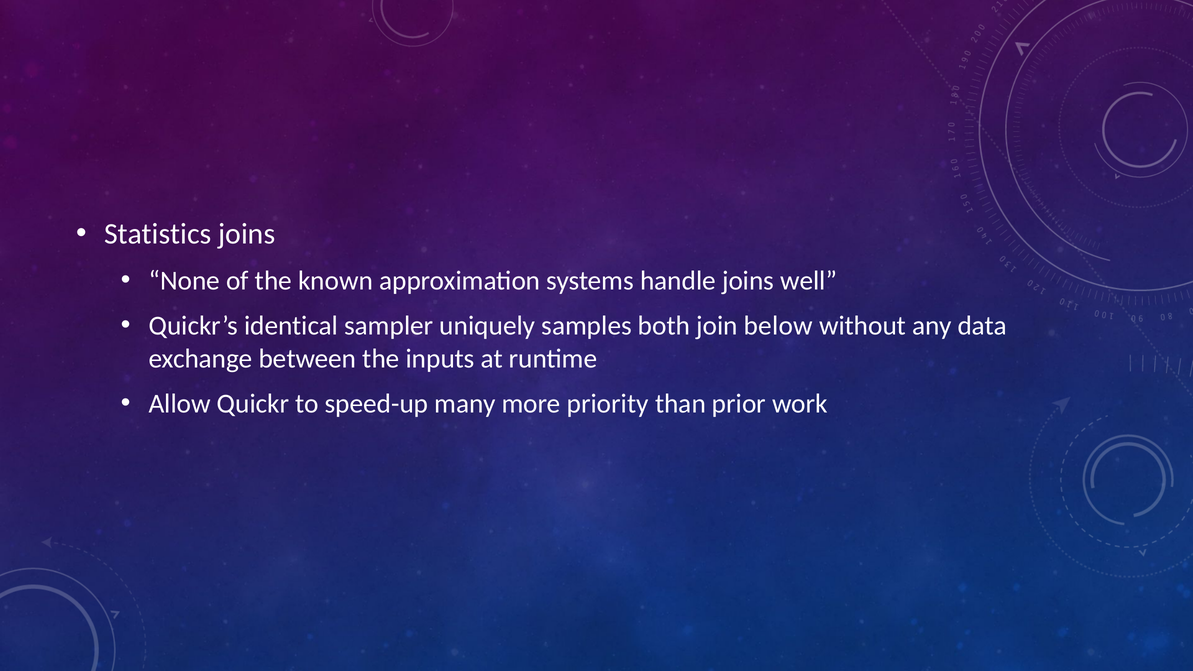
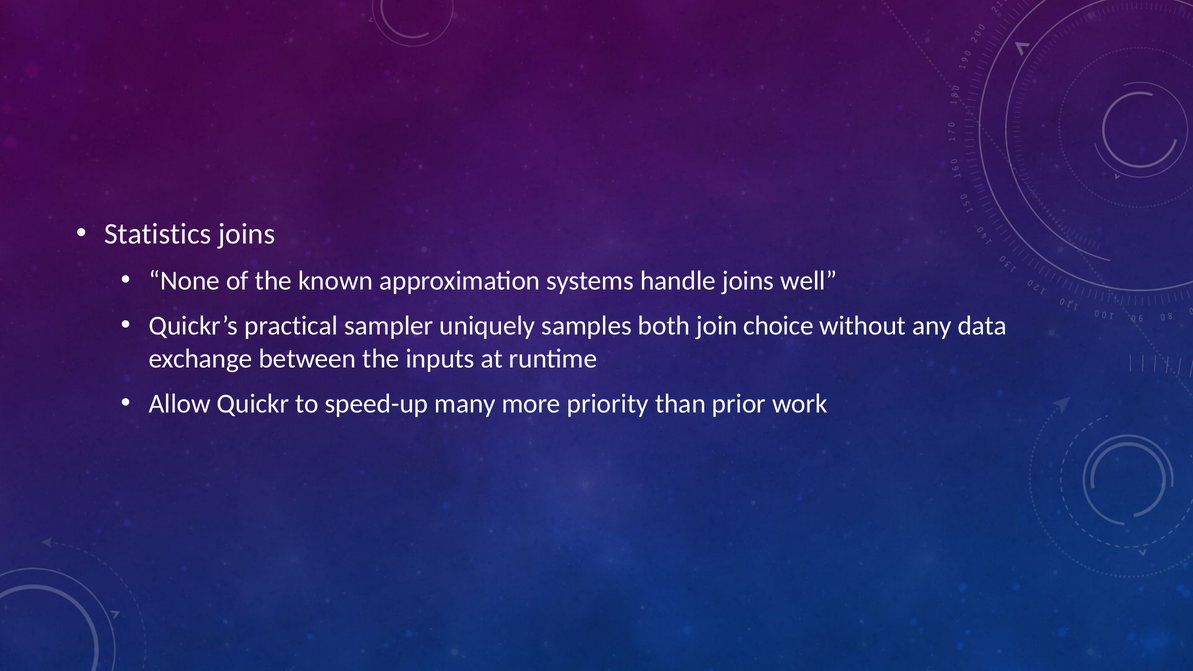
identical: identical -> practical
below: below -> choice
